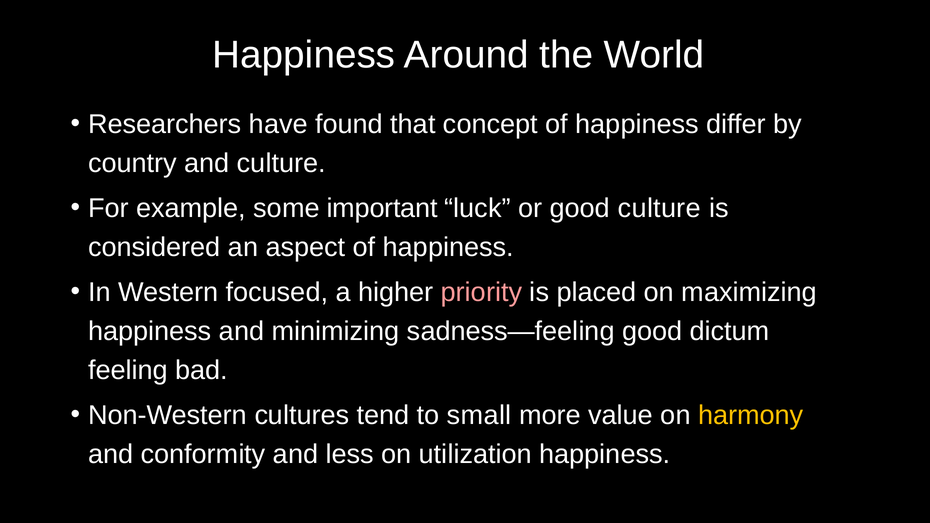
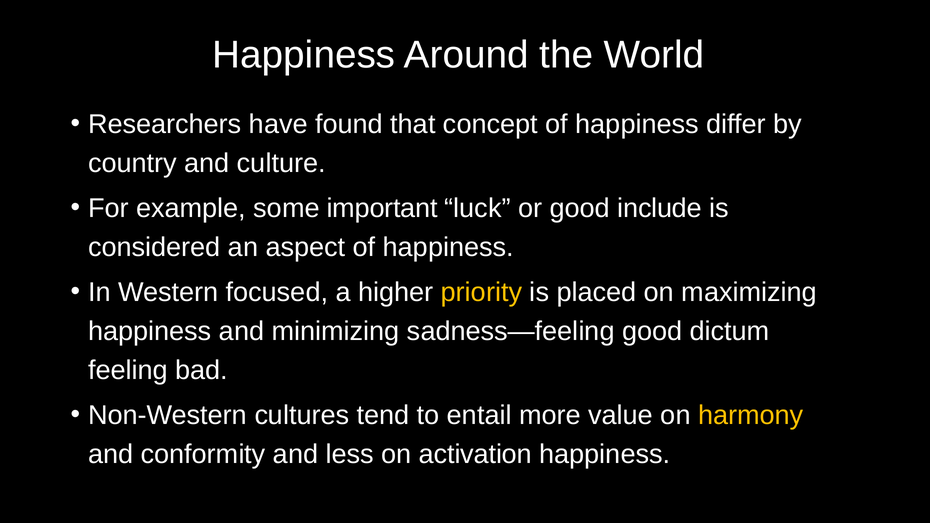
good culture: culture -> include
priority colour: pink -> yellow
small: small -> entail
utilization: utilization -> activation
